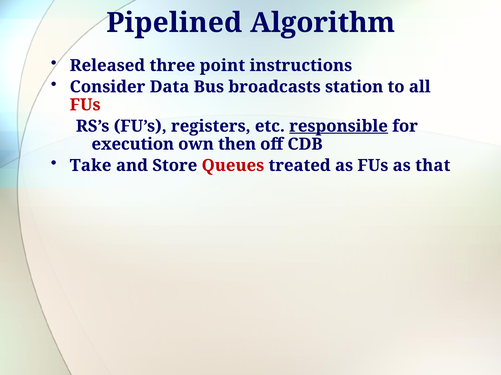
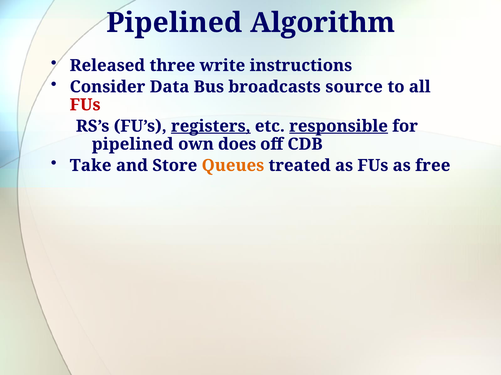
point: point -> write
station: station -> source
registers underline: none -> present
execution at (133, 144): execution -> pipelined
then: then -> does
Queues colour: red -> orange
that: that -> free
